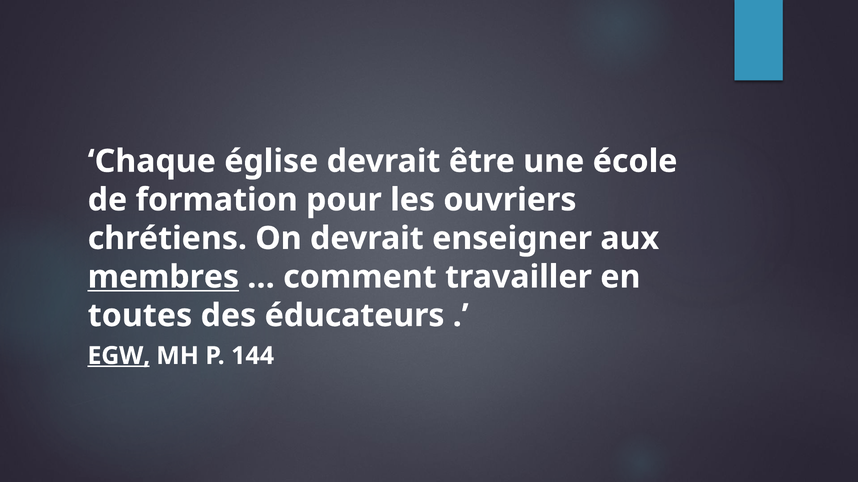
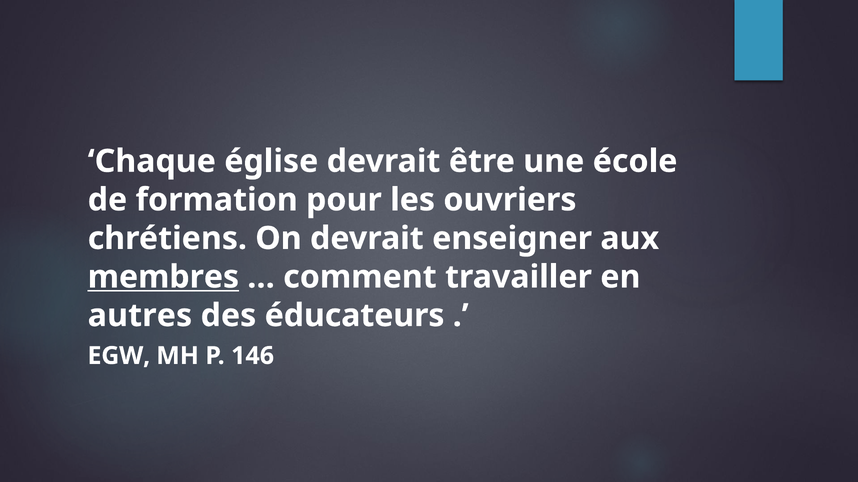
toutes: toutes -> autres
EGW underline: present -> none
144: 144 -> 146
